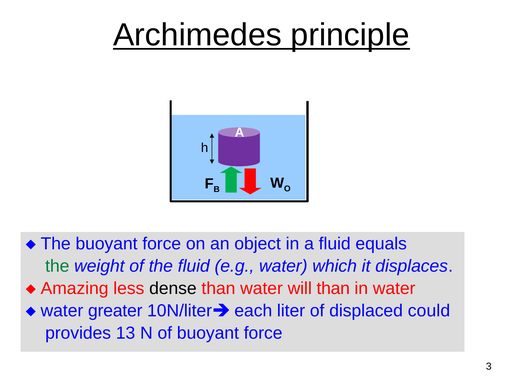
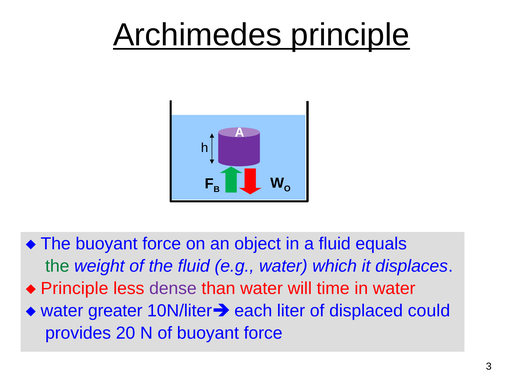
Amazing at (75, 289): Amazing -> Principle
dense colour: black -> purple
will than: than -> time
13: 13 -> 20
